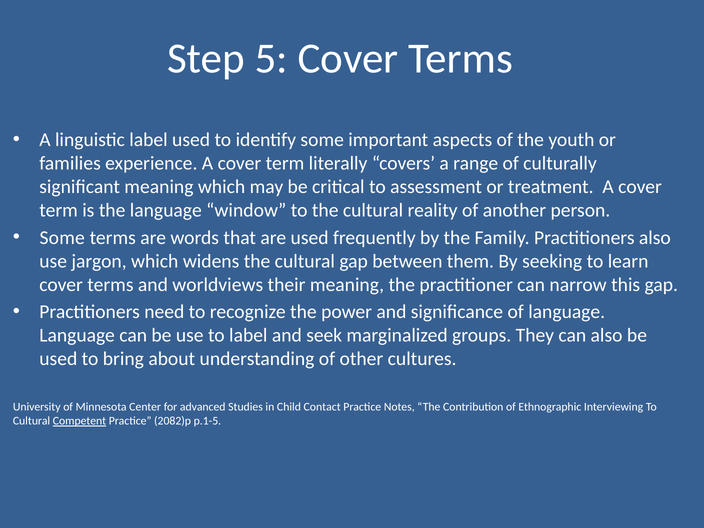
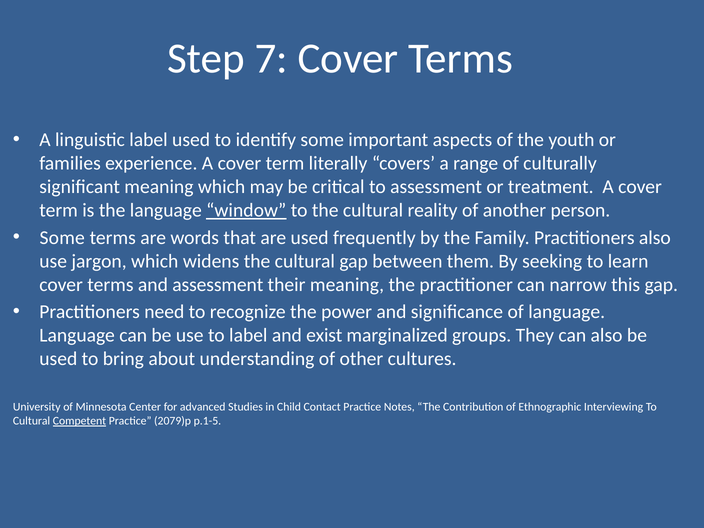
5: 5 -> 7
window underline: none -> present
and worldviews: worldviews -> assessment
seek: seek -> exist
2082)p: 2082)p -> 2079)p
